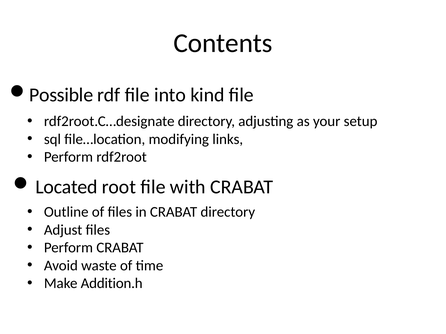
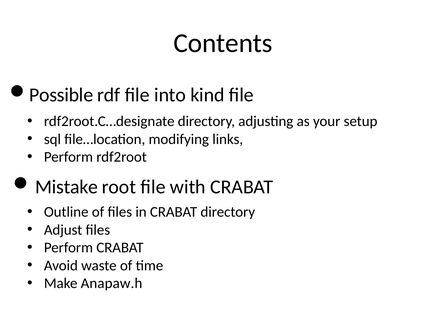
Located: Located -> Mistake
Addition.h: Addition.h -> Anapaw.h
